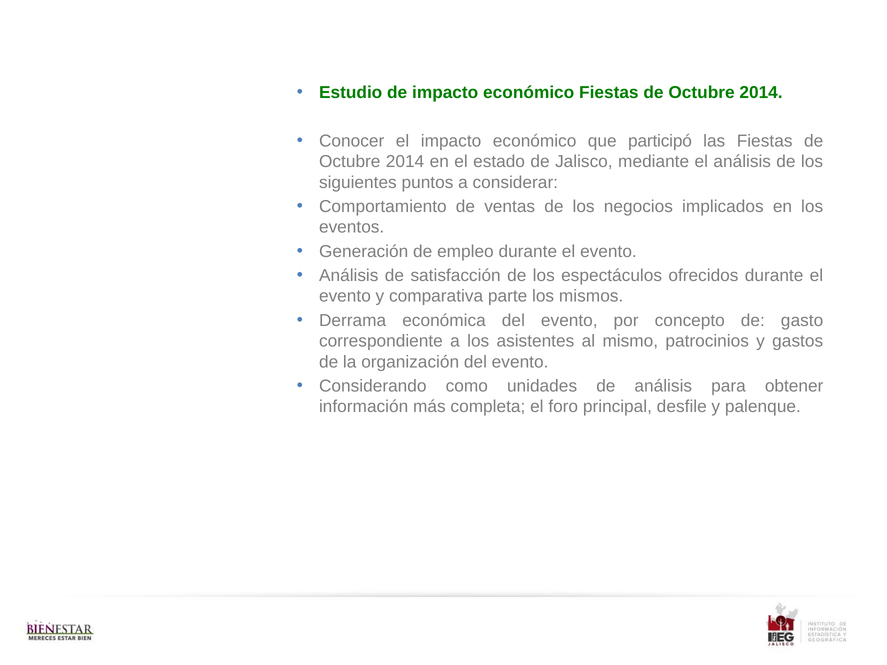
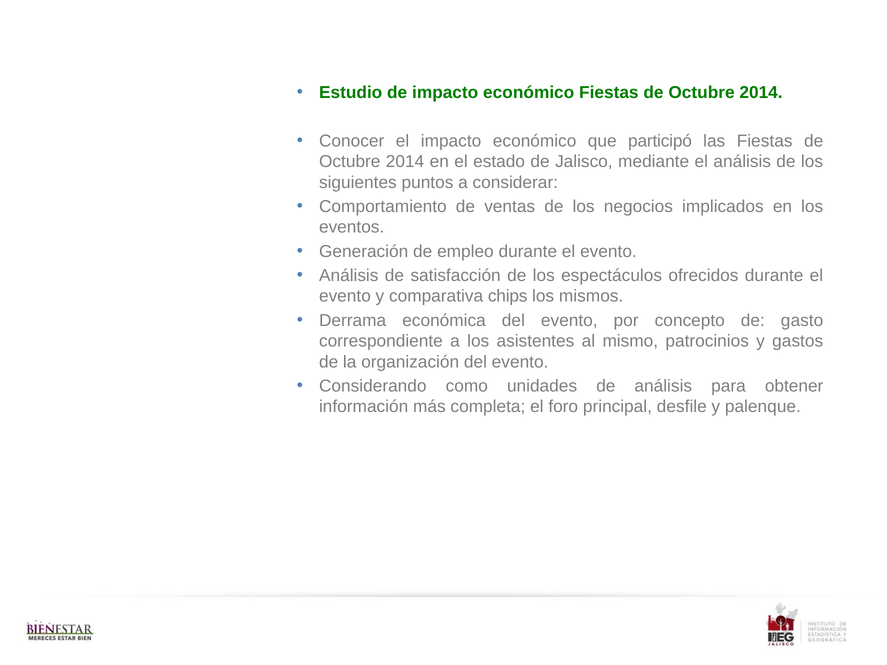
parte: parte -> chips
